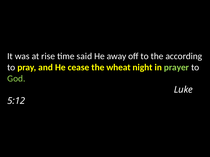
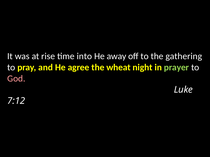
said: said -> into
according: according -> gathering
cease: cease -> agree
God colour: light green -> pink
5:12: 5:12 -> 7:12
